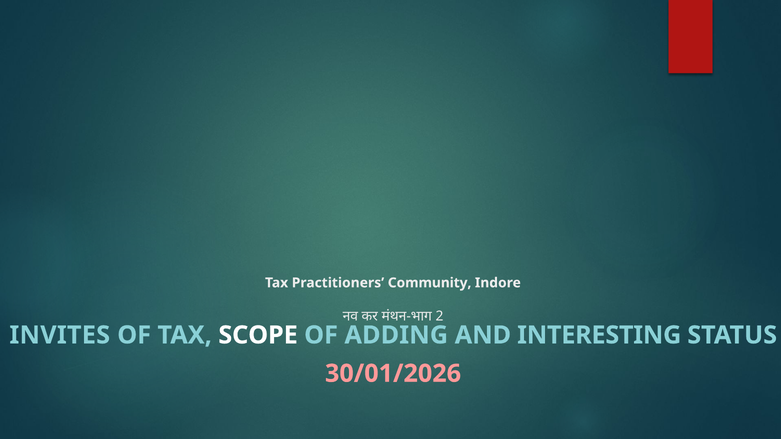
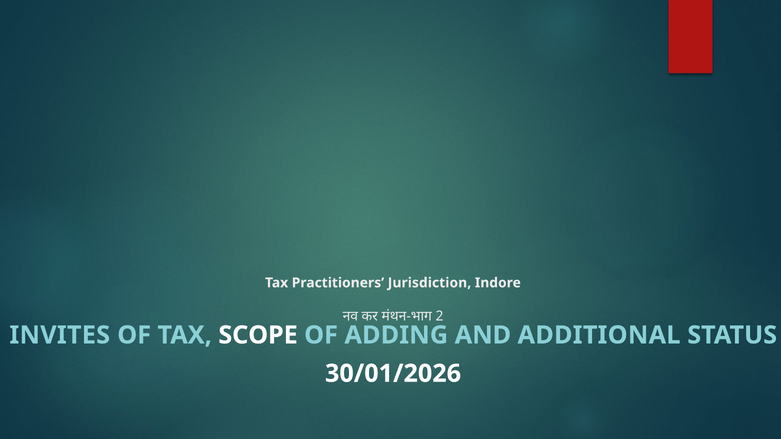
Community: Community -> Jurisdiction
INTERESTING: INTERESTING -> ADDITIONAL
30/01/2026 colour: pink -> white
